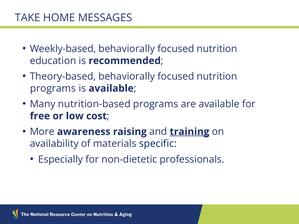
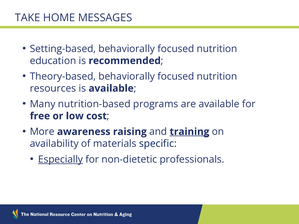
Weekly-based: Weekly-based -> Setting-based
programs at (53, 88): programs -> resources
Especially underline: none -> present
